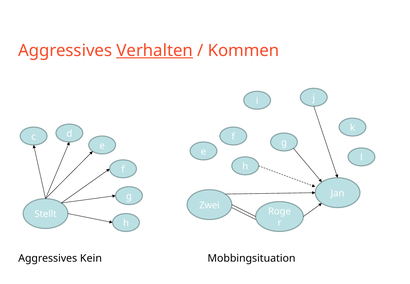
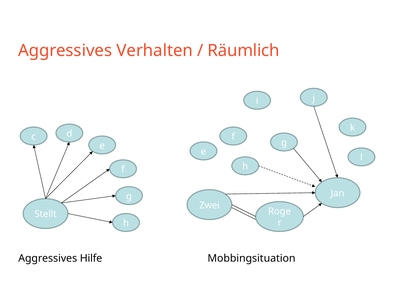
Verhalten underline: present -> none
Kommen: Kommen -> Räumlich
Kein: Kein -> Hilfe
